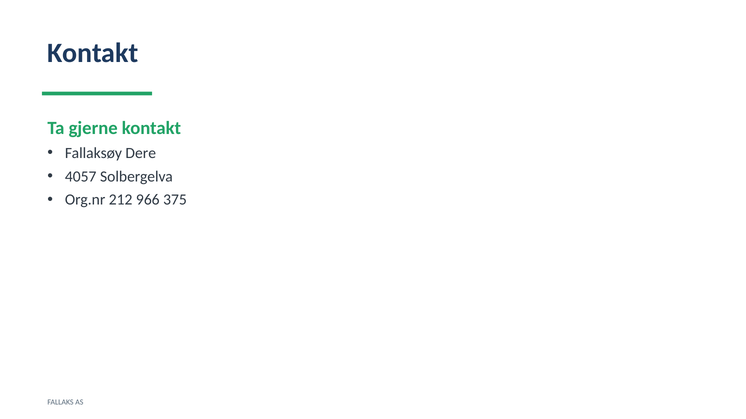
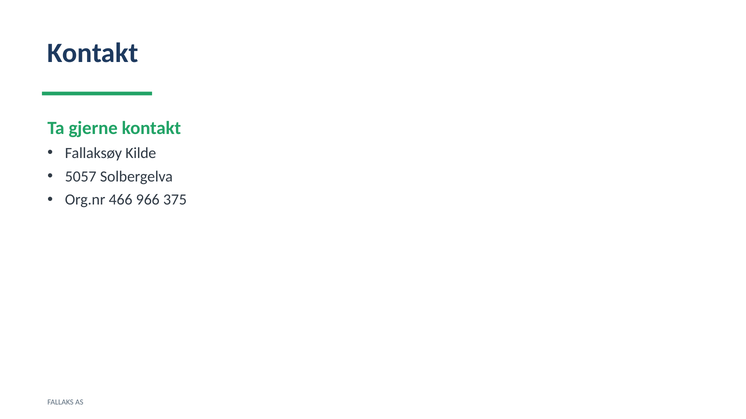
Dere: Dere -> Kilde
4057: 4057 -> 5057
212: 212 -> 466
